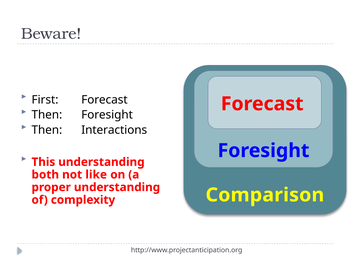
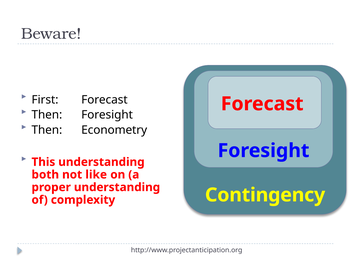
Interactions: Interactions -> Econometry
Comparison: Comparison -> Contingency
